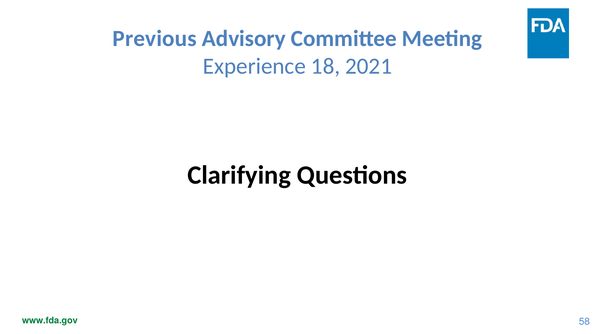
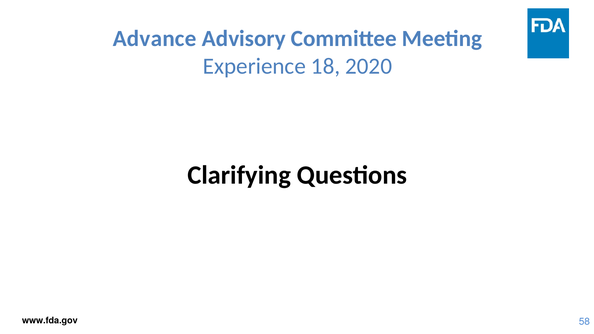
Previous: Previous -> Advance
2021: 2021 -> 2020
www.fda.gov colour: green -> black
